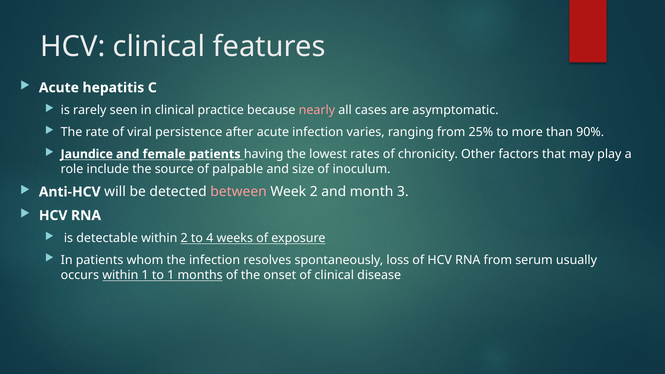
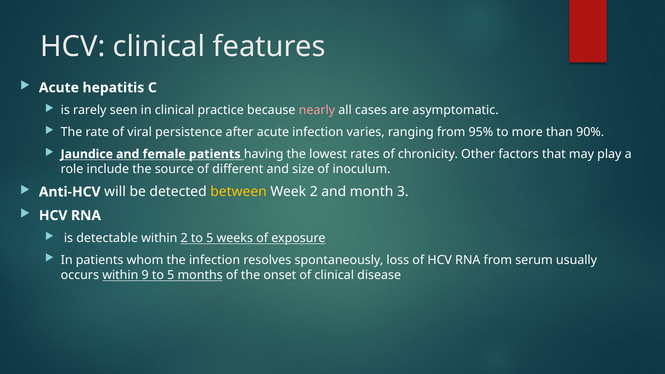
25%: 25% -> 95%
palpable: palpable -> different
between colour: pink -> yellow
2 to 4: 4 -> 5
within 1: 1 -> 9
1 at (171, 275): 1 -> 5
